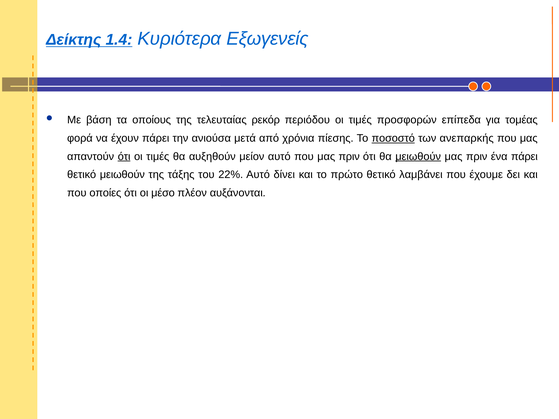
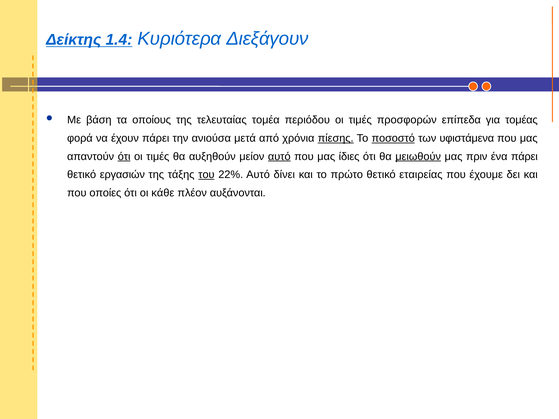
Εξωγενείς: Εξωγενείς -> Διεξάγουν
ρεκόρ: ρεκόρ -> τομέα
πίεσης underline: none -> present
ανεπαρκής: ανεπαρκής -> υφιστάμενα
αυτό at (279, 157) underline: none -> present
που μας πριν: πριν -> ίδιες
θετικό μειωθούν: μειωθούν -> εργασιών
του underline: none -> present
λαμβάνει: λαμβάνει -> εταιρείας
μέσο: μέσο -> κάθε
